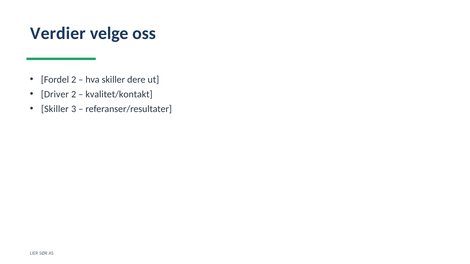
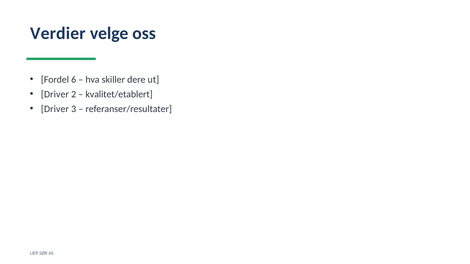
Fordel 2: 2 -> 6
kvalitet/kontakt: kvalitet/kontakt -> kvalitet/etablert
Skiller at (55, 109): Skiller -> Driver
